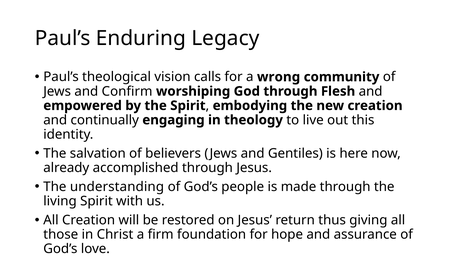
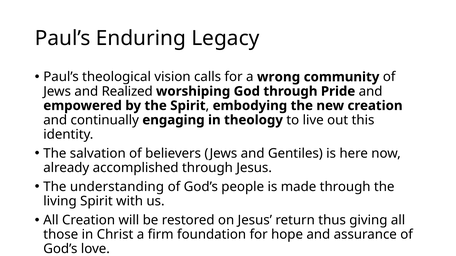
Confirm: Confirm -> Realized
Flesh: Flesh -> Pride
